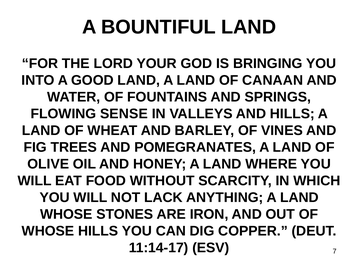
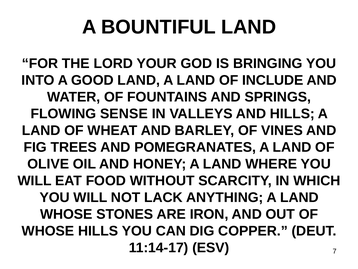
CANAAN: CANAAN -> INCLUDE
